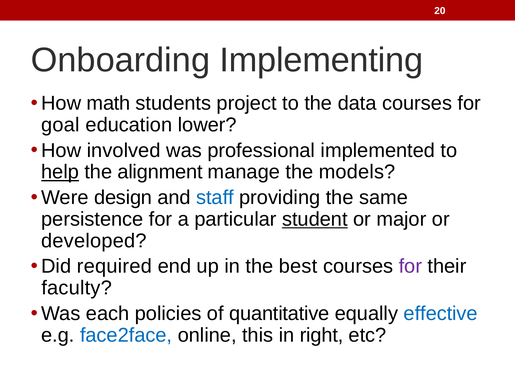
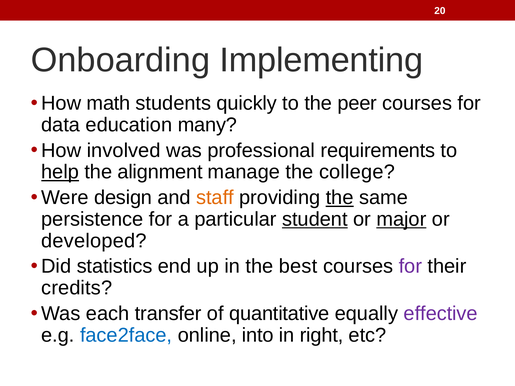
project: project -> quickly
data: data -> peer
goal: goal -> data
lower: lower -> many
implemented: implemented -> requirements
models: models -> college
staff colour: blue -> orange
the at (340, 198) underline: none -> present
major underline: none -> present
required: required -> statistics
faculty: faculty -> credits
policies: policies -> transfer
effective colour: blue -> purple
this: this -> into
